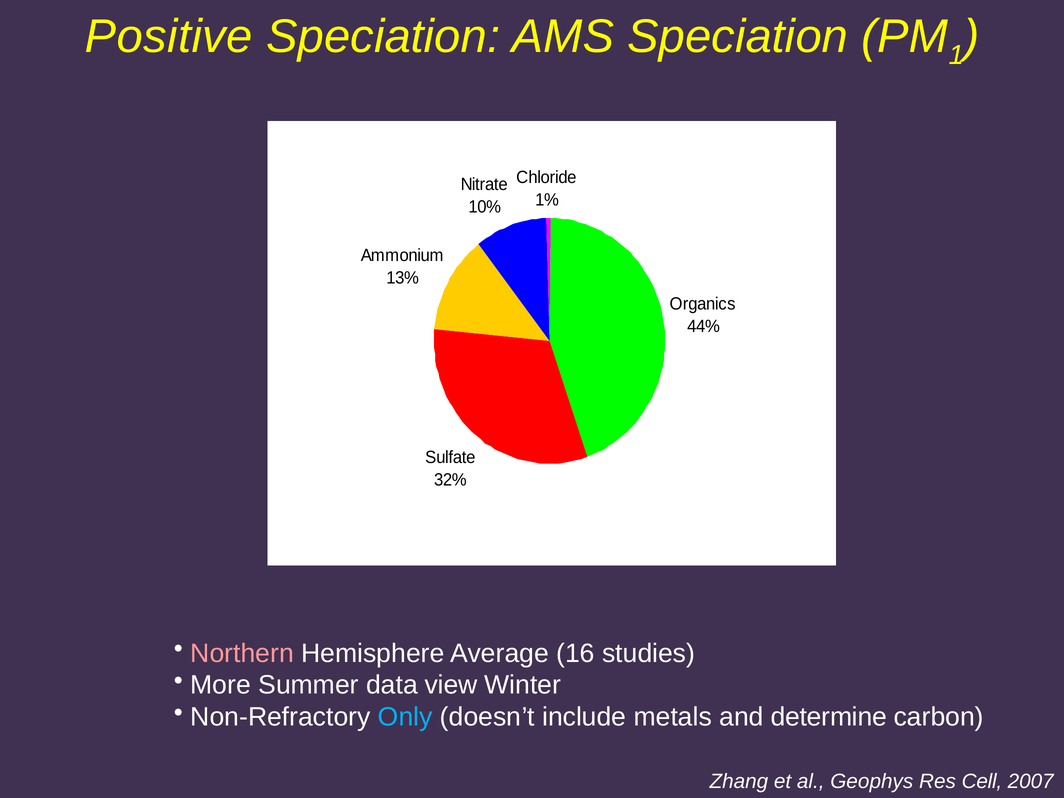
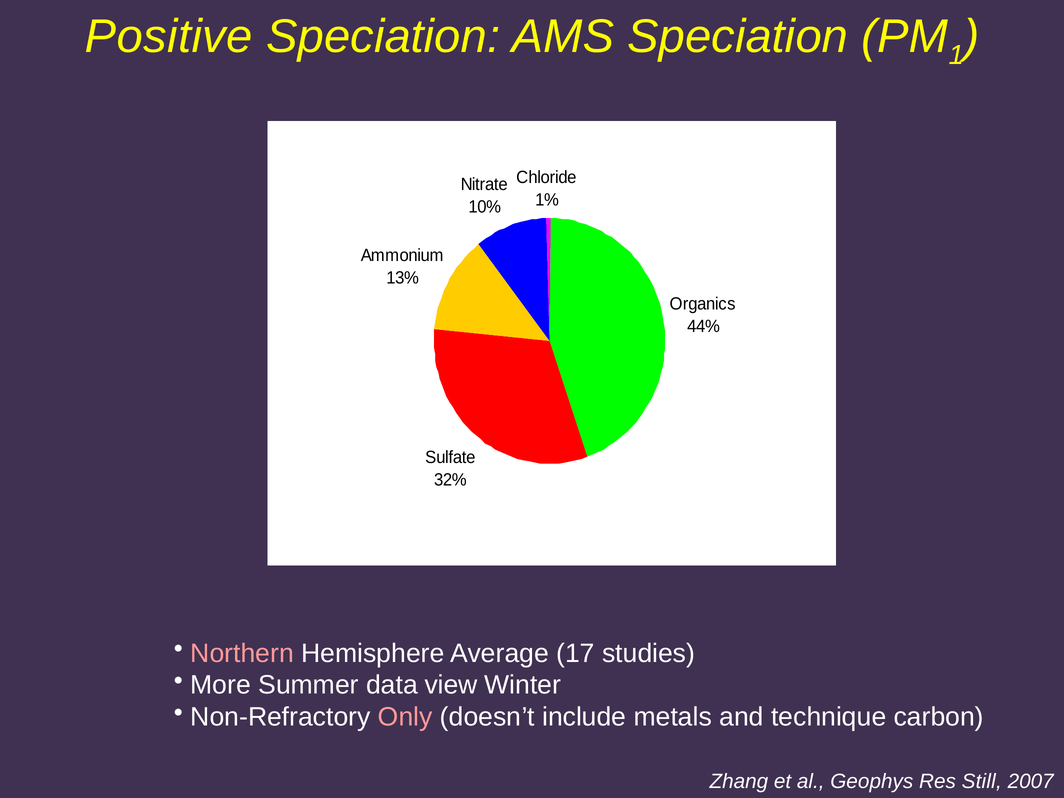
16: 16 -> 17
Only colour: light blue -> pink
determine: determine -> technique
Cell: Cell -> Still
